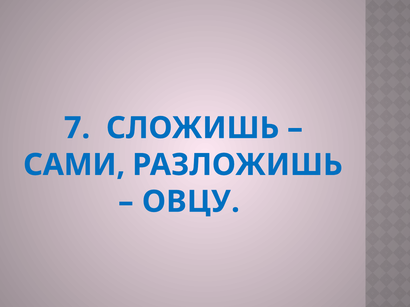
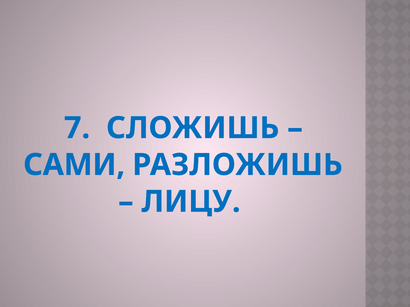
ОВЦУ: ОВЦУ -> ЛИЦУ
